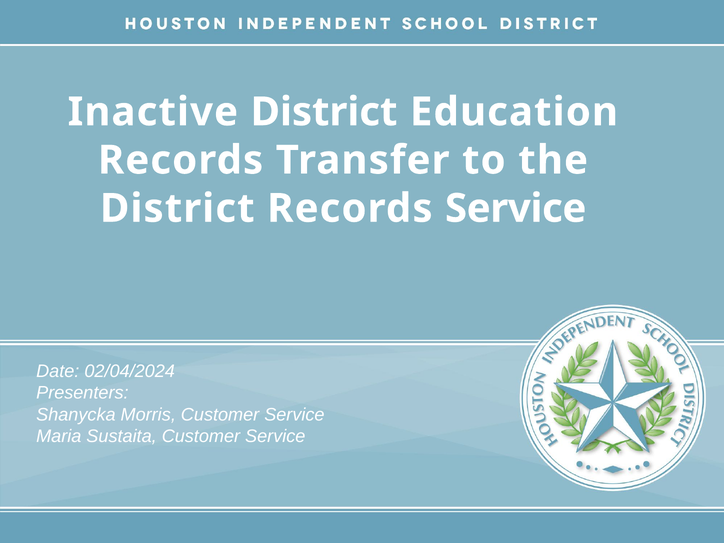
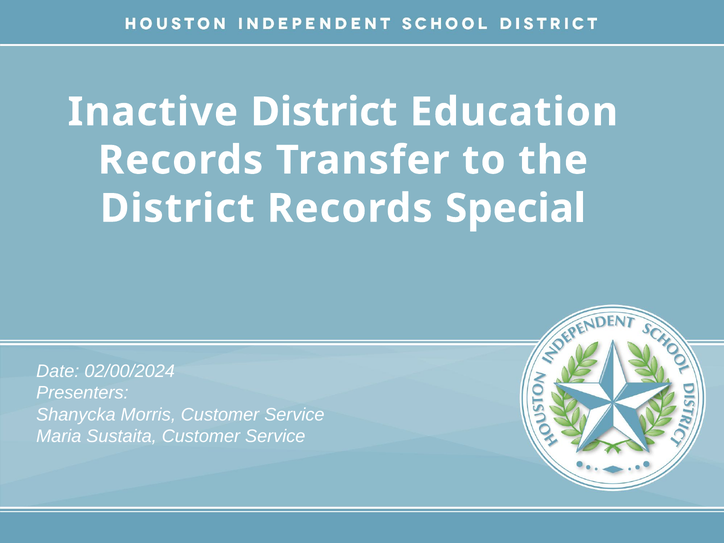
Records Service: Service -> Special
02/04/2024: 02/04/2024 -> 02/00/2024
